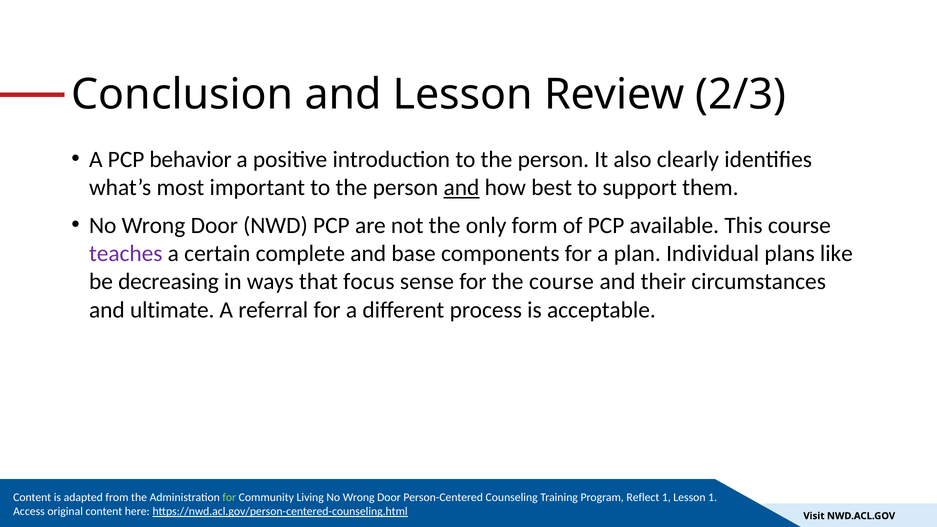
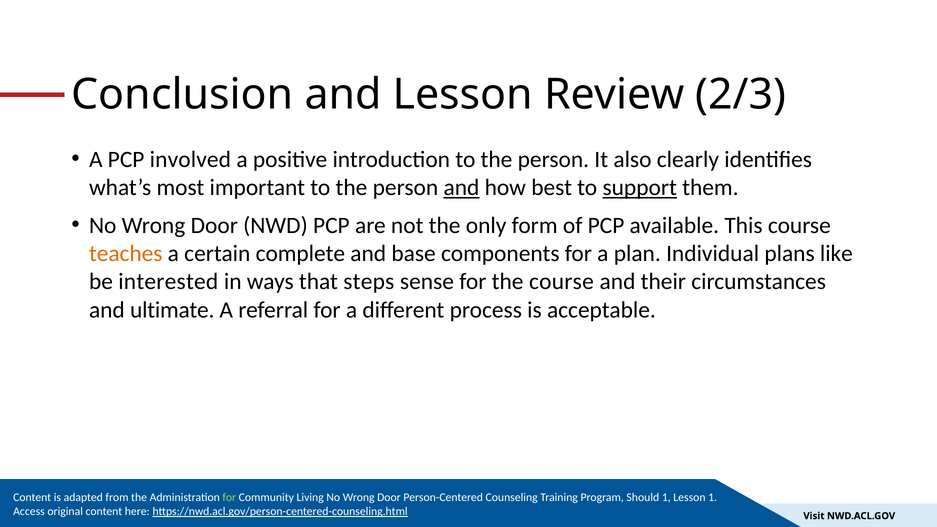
behavior: behavior -> involved
support underline: none -> present
teaches colour: purple -> orange
decreasing: decreasing -> interested
focus: focus -> steps
Reflect: Reflect -> Should
